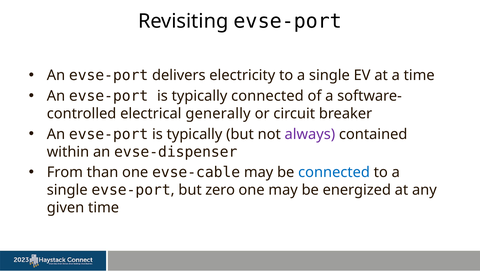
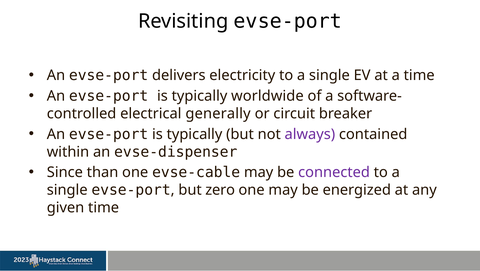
typically connected: connected -> worldwide
From: From -> Since
connected at (334, 172) colour: blue -> purple
